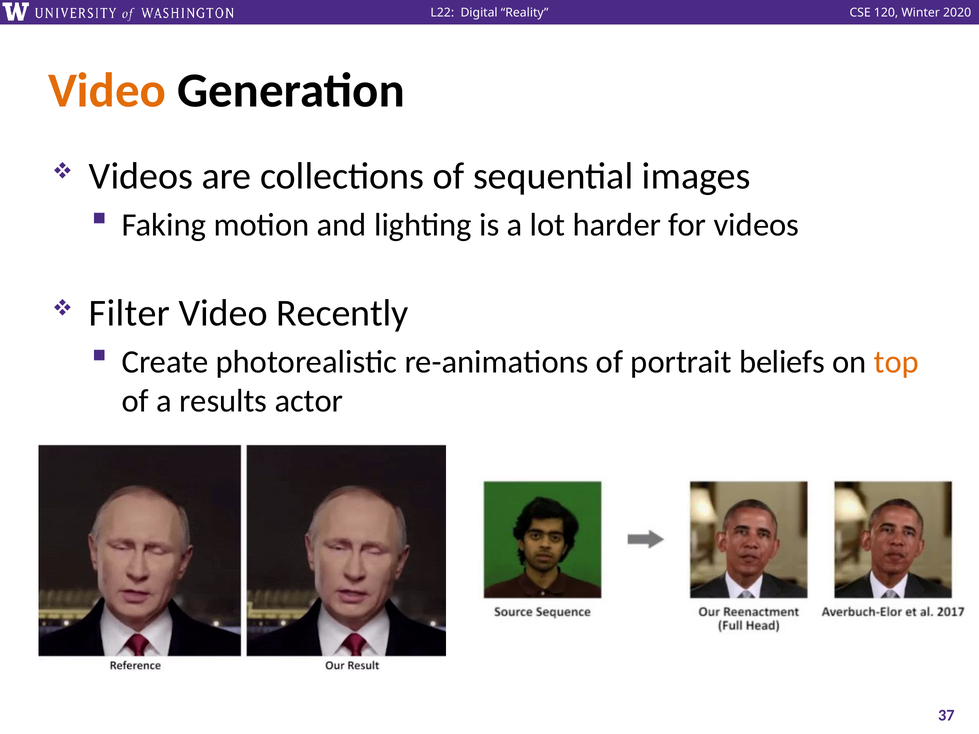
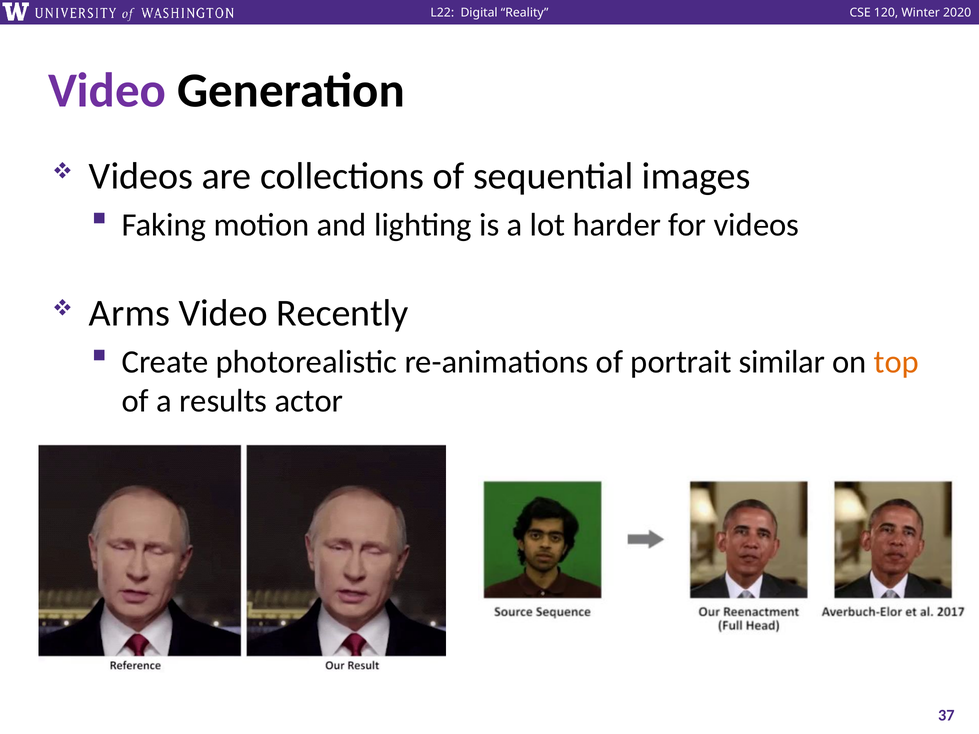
Video at (107, 91) colour: orange -> purple
Filter: Filter -> Arms
beliefs: beliefs -> similar
